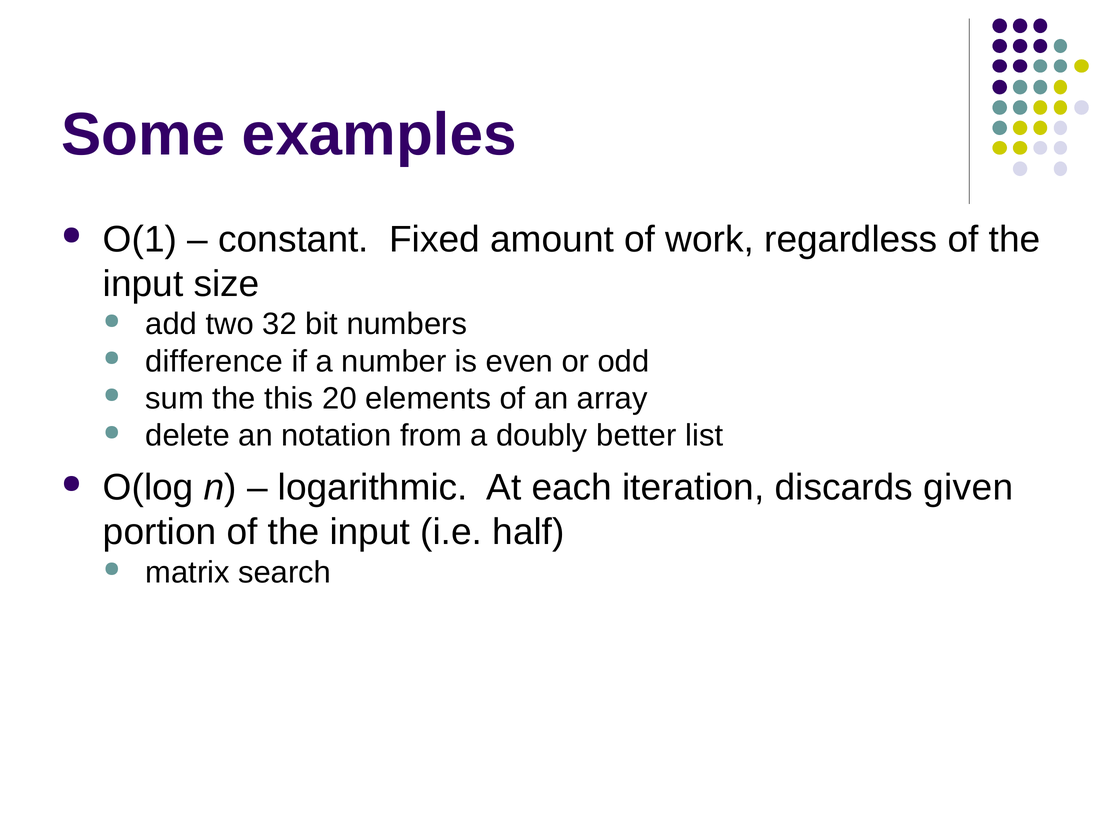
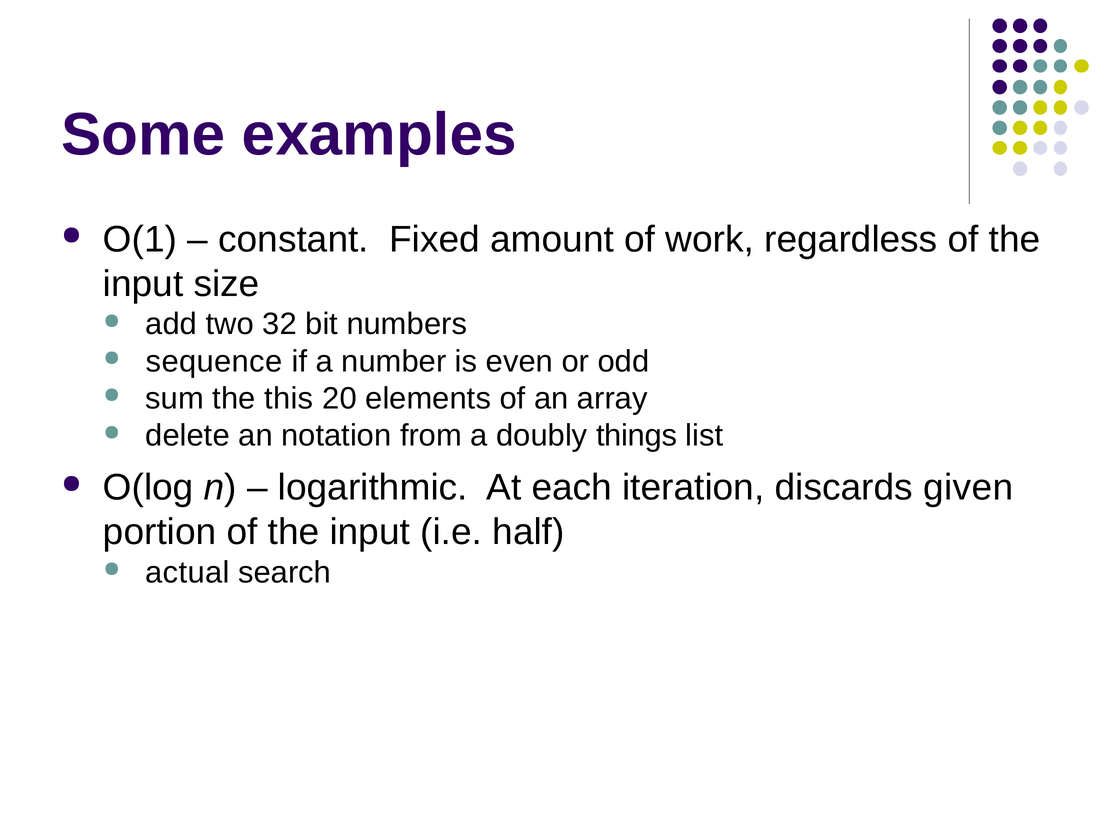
difference: difference -> sequence
better: better -> things
matrix: matrix -> actual
